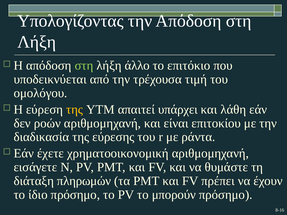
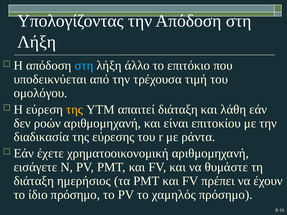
στη at (84, 66) colour: light green -> light blue
απαιτεί υπάρχει: υπάρχει -> διάταξη
πληρωμών: πληρωμών -> ημερήσιος
μπορούν: μπορούν -> χαμηλός
